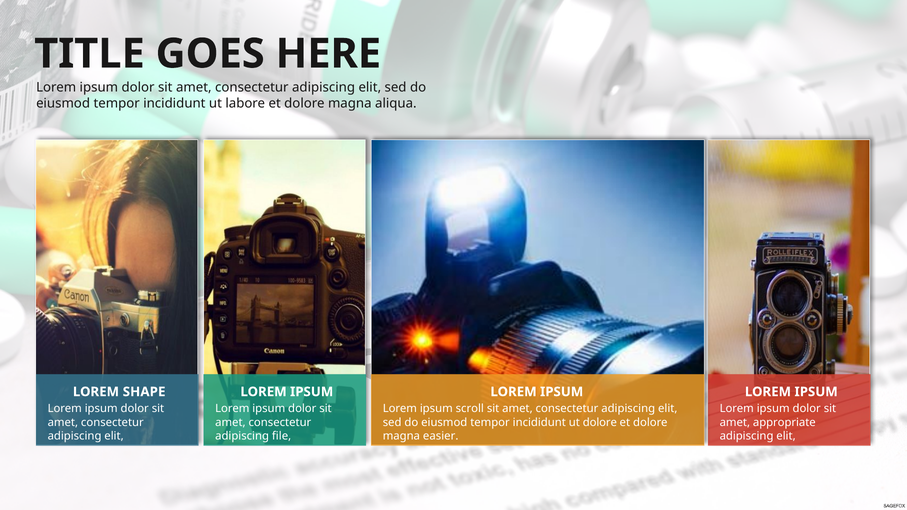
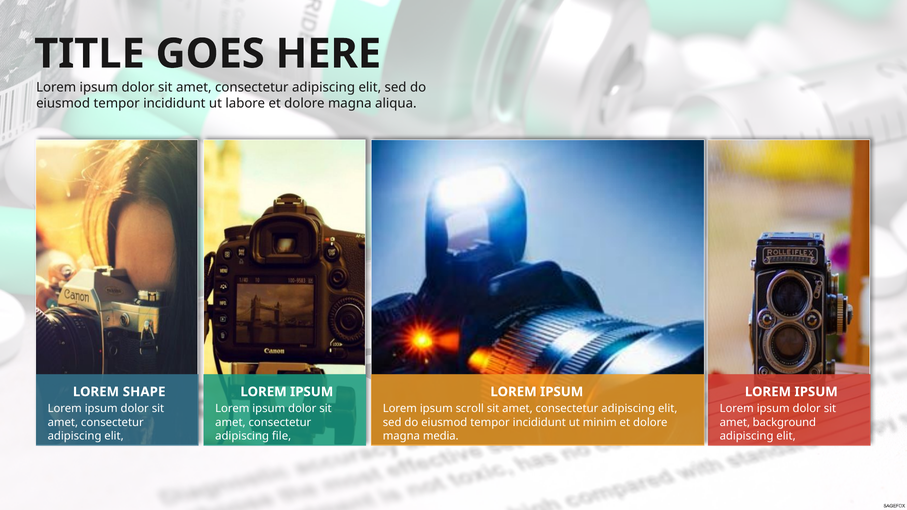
ut dolore: dolore -> minim
appropriate: appropriate -> background
easier: easier -> media
